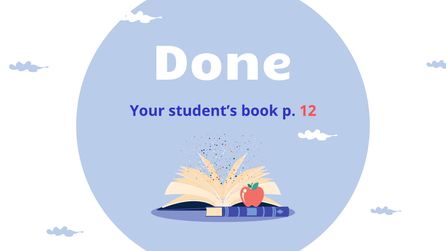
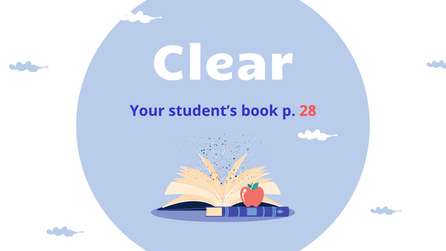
Done: Done -> Clear
12: 12 -> 28
